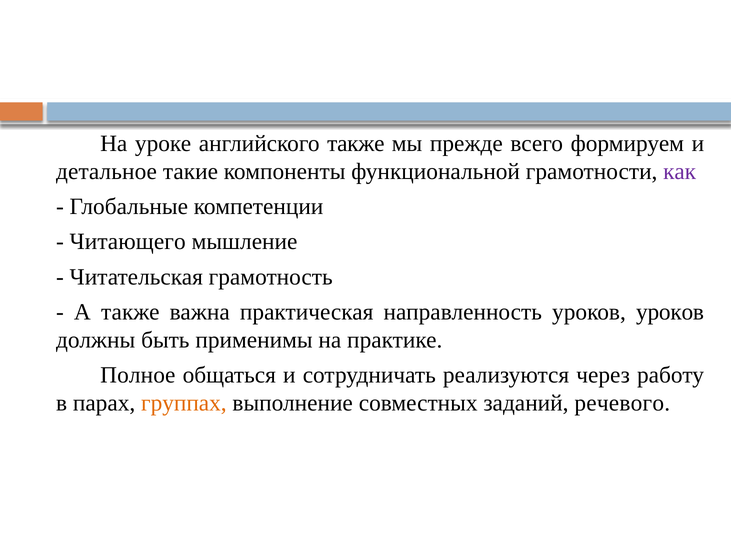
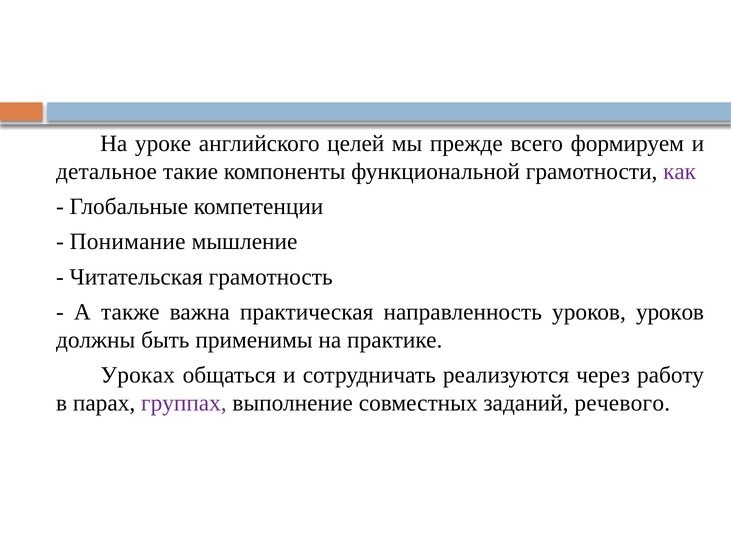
английского также: также -> целей
Читающего: Читающего -> Понимание
Полное: Полное -> Уроках
группах colour: orange -> purple
